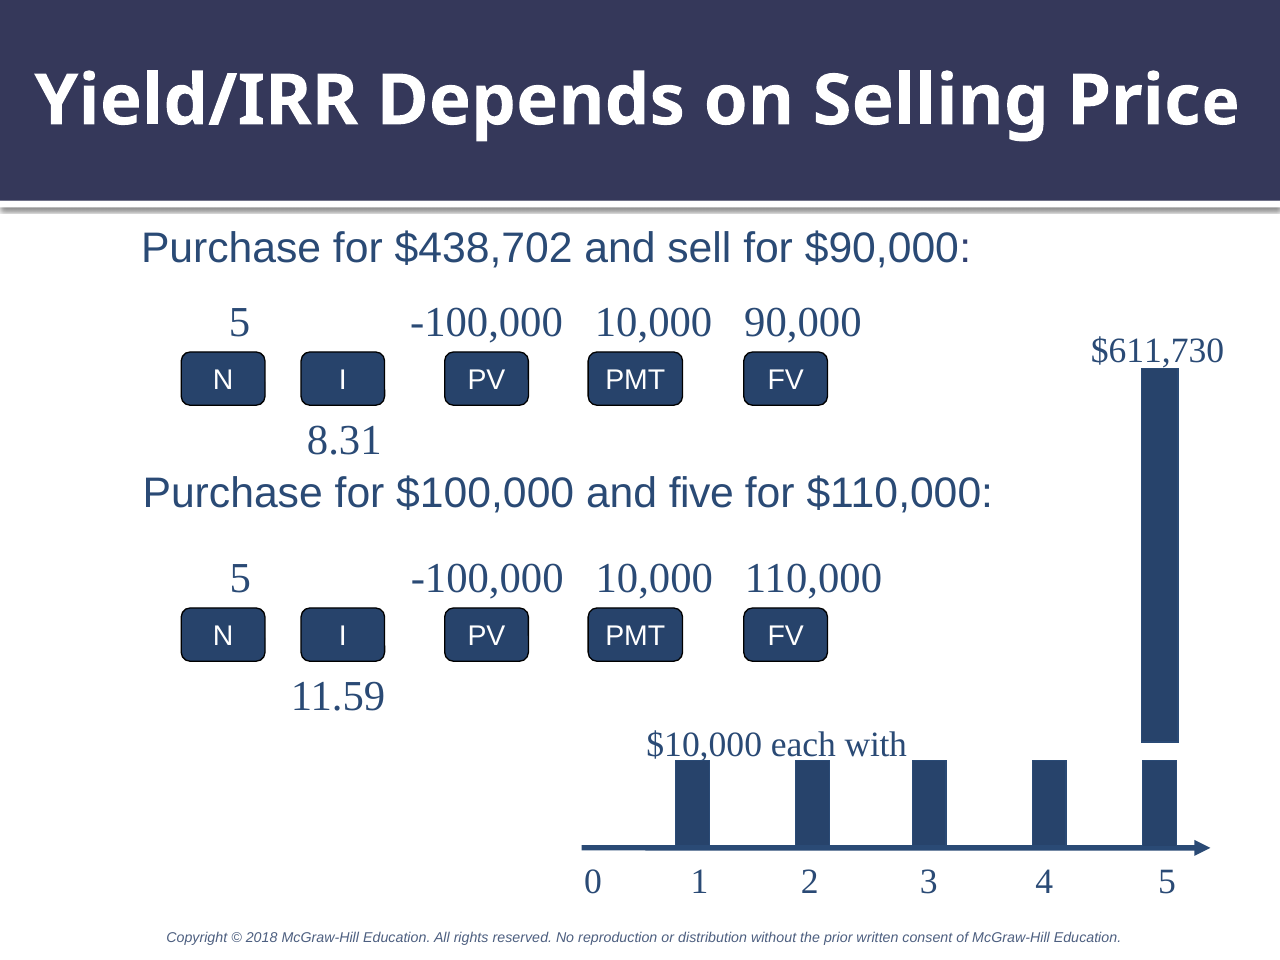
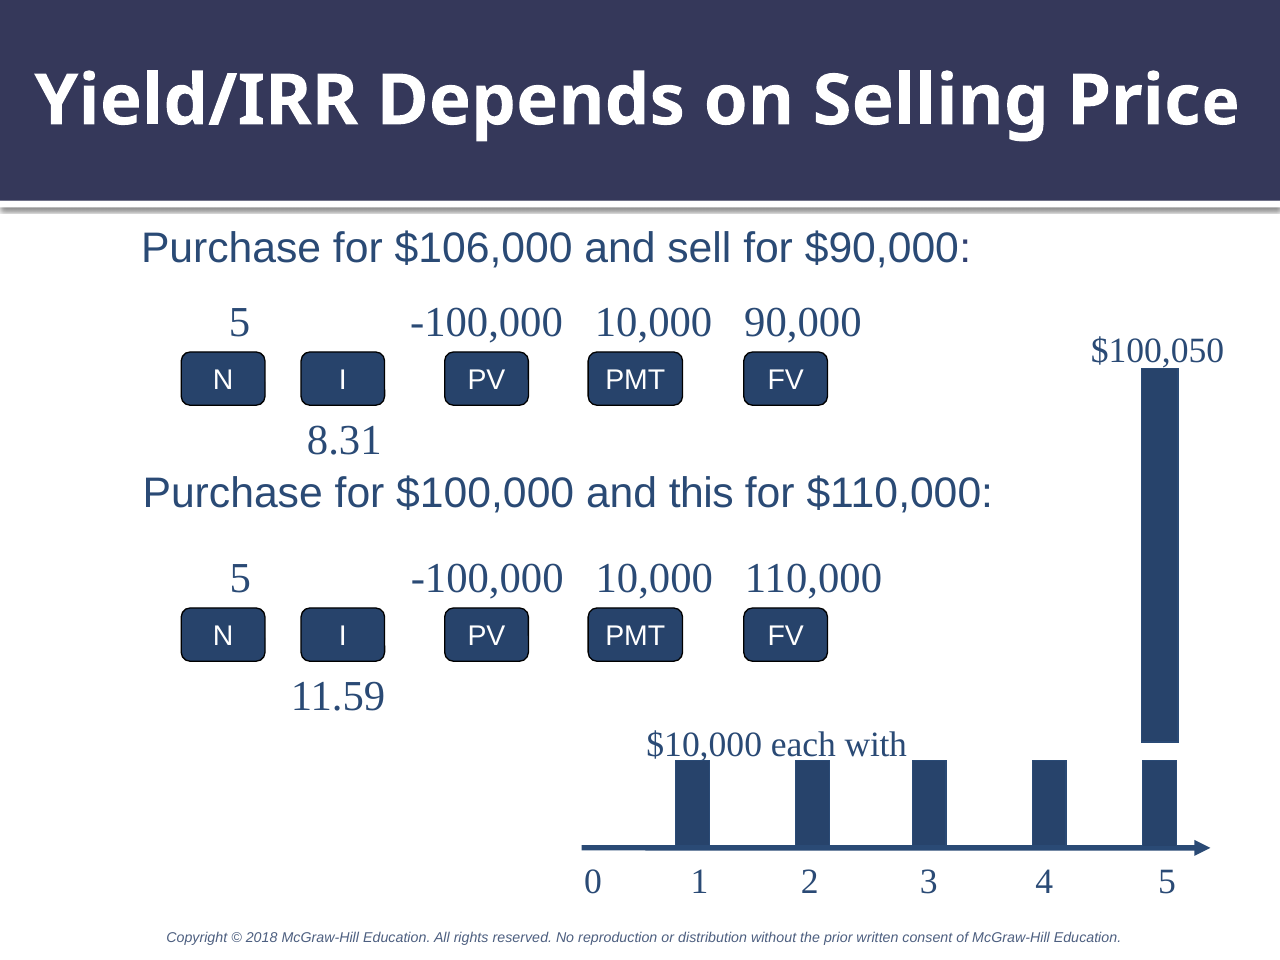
$438,702: $438,702 -> $106,000
$611,730: $611,730 -> $100,050
five: five -> this
